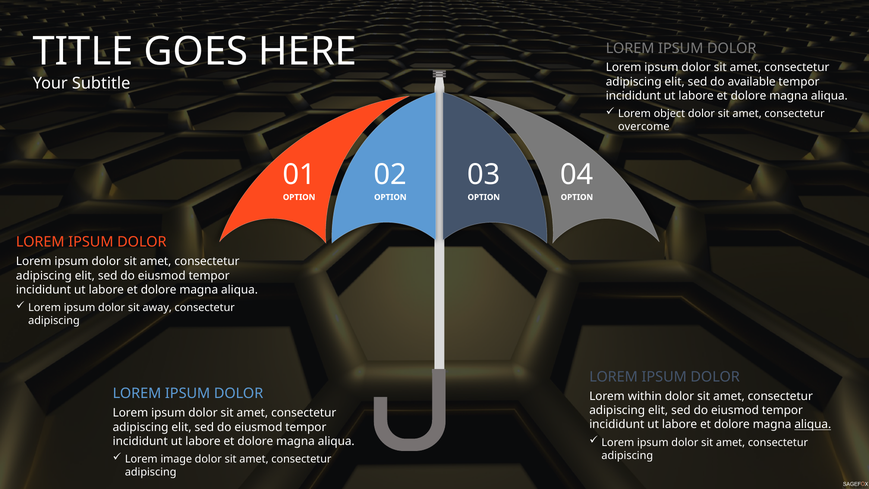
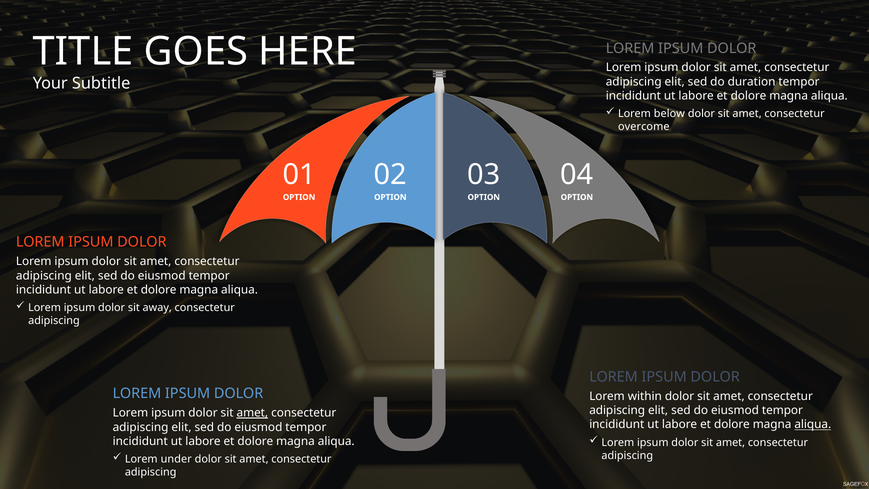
available: available -> duration
object: object -> below
amet at (252, 413) underline: none -> present
image: image -> under
